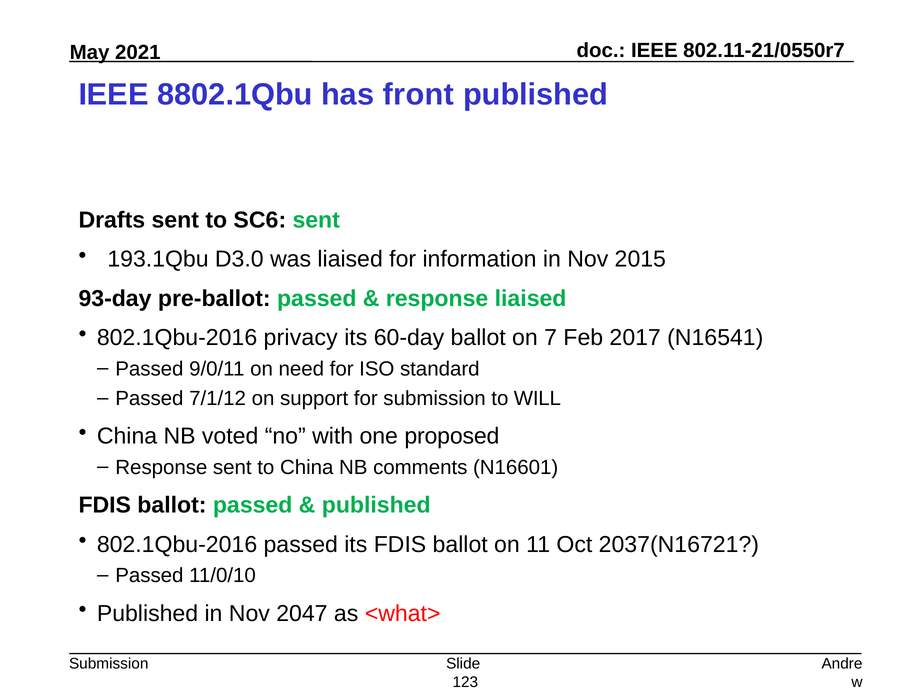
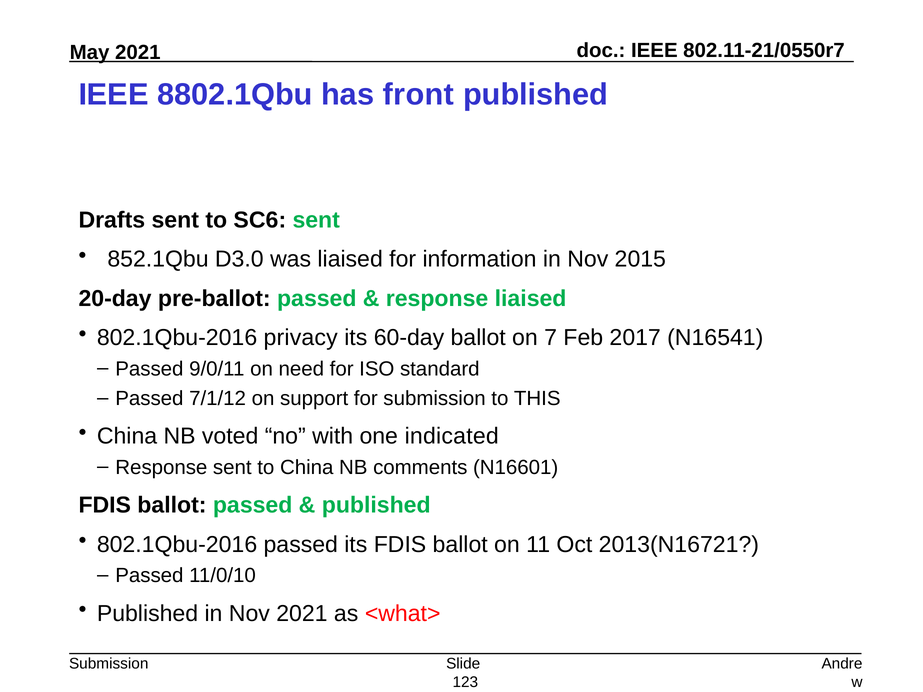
193.1Qbu: 193.1Qbu -> 852.1Qbu
93-day: 93-day -> 20-day
WILL: WILL -> THIS
proposed: proposed -> indicated
2037(N16721: 2037(N16721 -> 2013(N16721
Nov 2047: 2047 -> 2021
